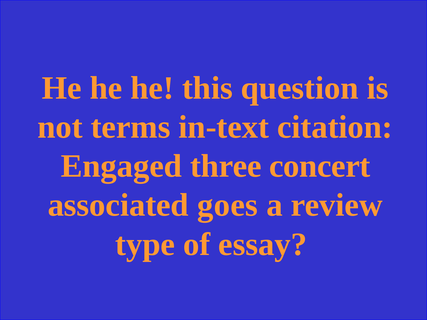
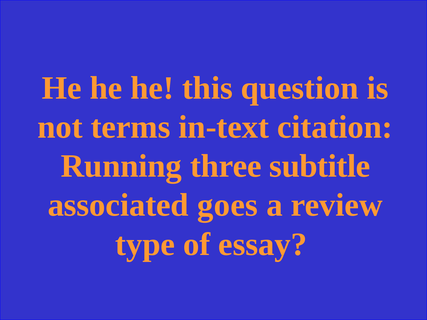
Engaged: Engaged -> Running
concert: concert -> subtitle
